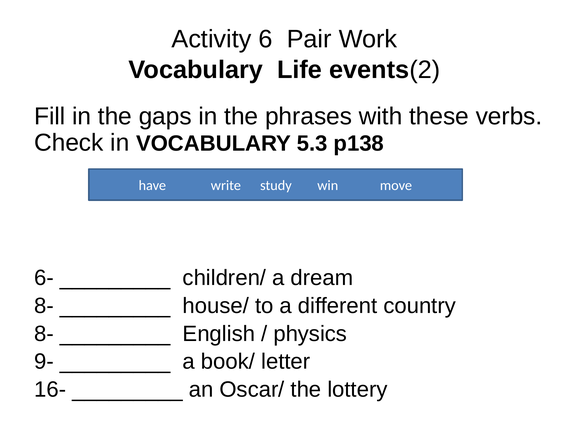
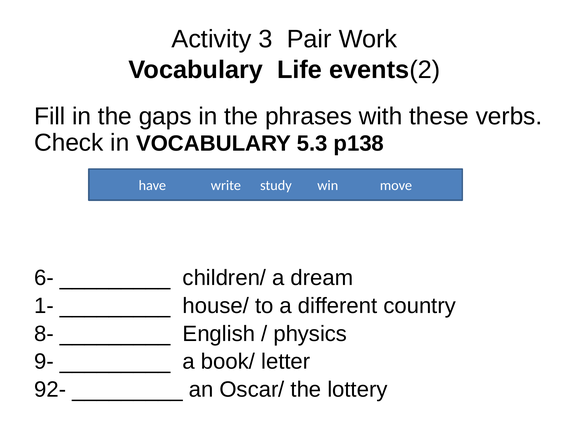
6: 6 -> 3
8- at (44, 306): 8- -> 1-
16-: 16- -> 92-
